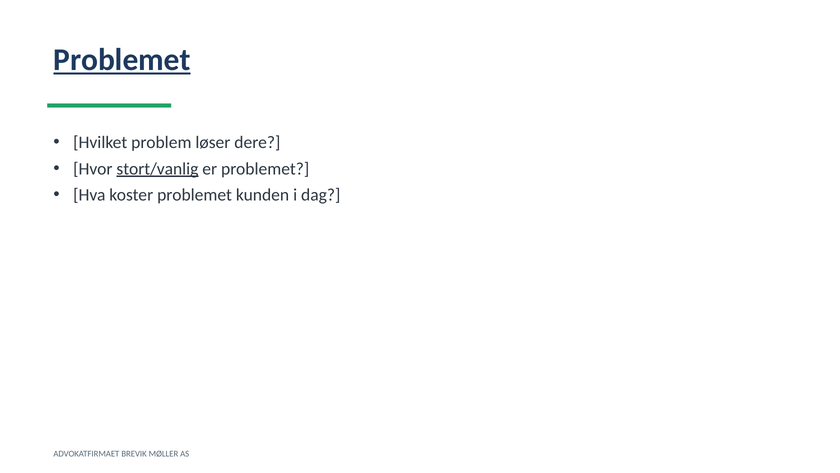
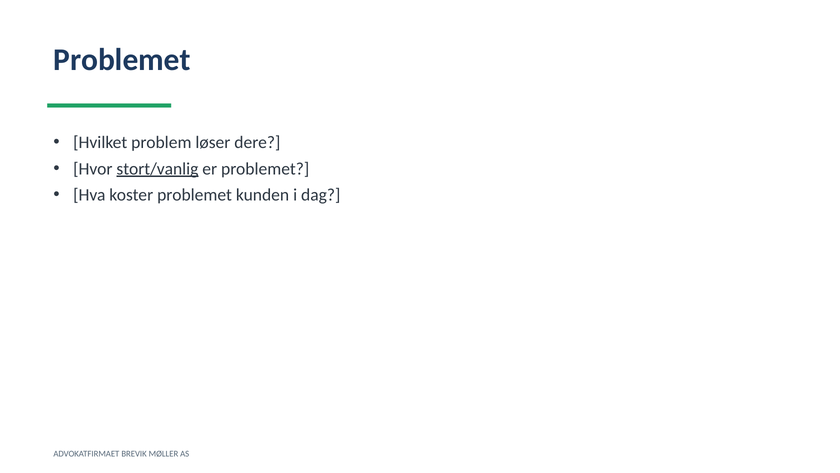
Problemet at (122, 60) underline: present -> none
